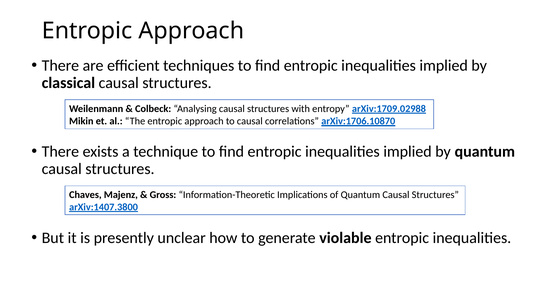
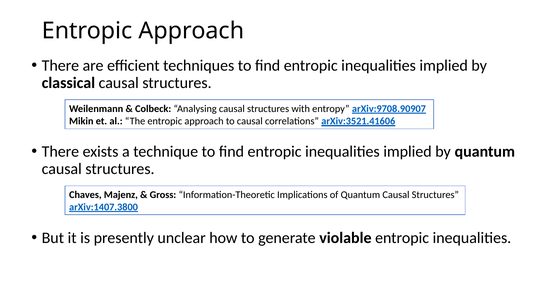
arXiv:1709.02988: arXiv:1709.02988 -> arXiv:9708.90907
arXiv:1706.10870: arXiv:1706.10870 -> arXiv:3521.41606
